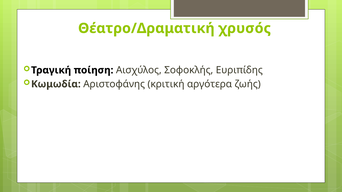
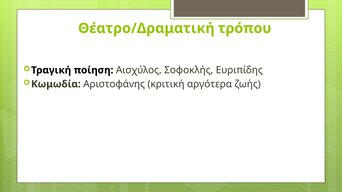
χρυσός: χρυσός -> τρόπου
